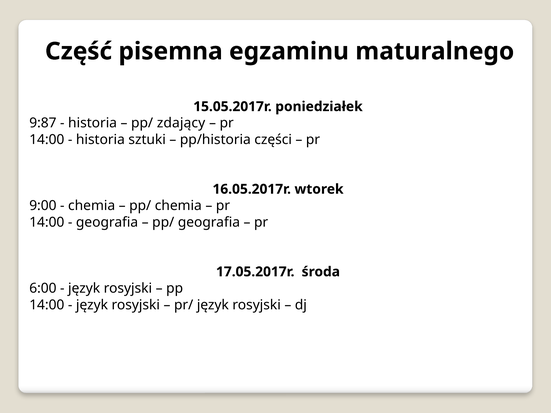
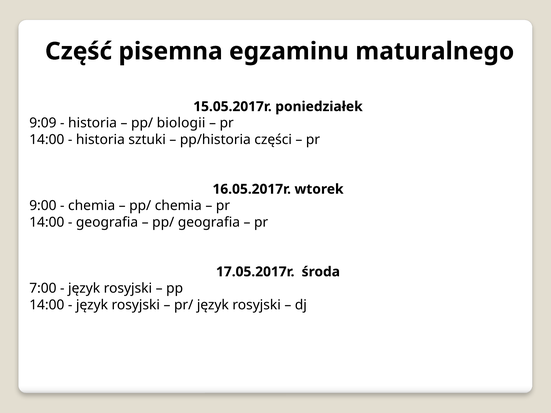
9:87: 9:87 -> 9:09
zdający: zdający -> biologii
6:00: 6:00 -> 7:00
